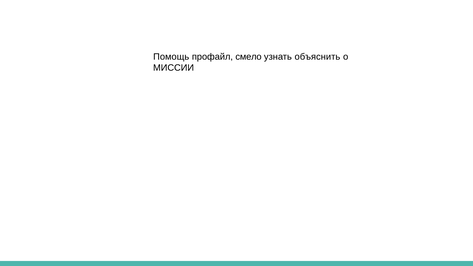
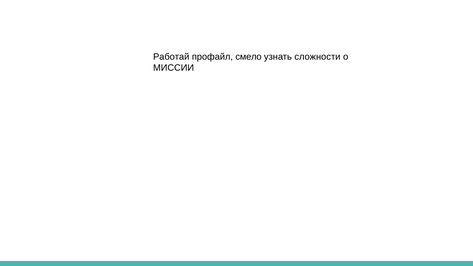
Помощь: Помощь -> Работай
объяснить: объяснить -> сложности
